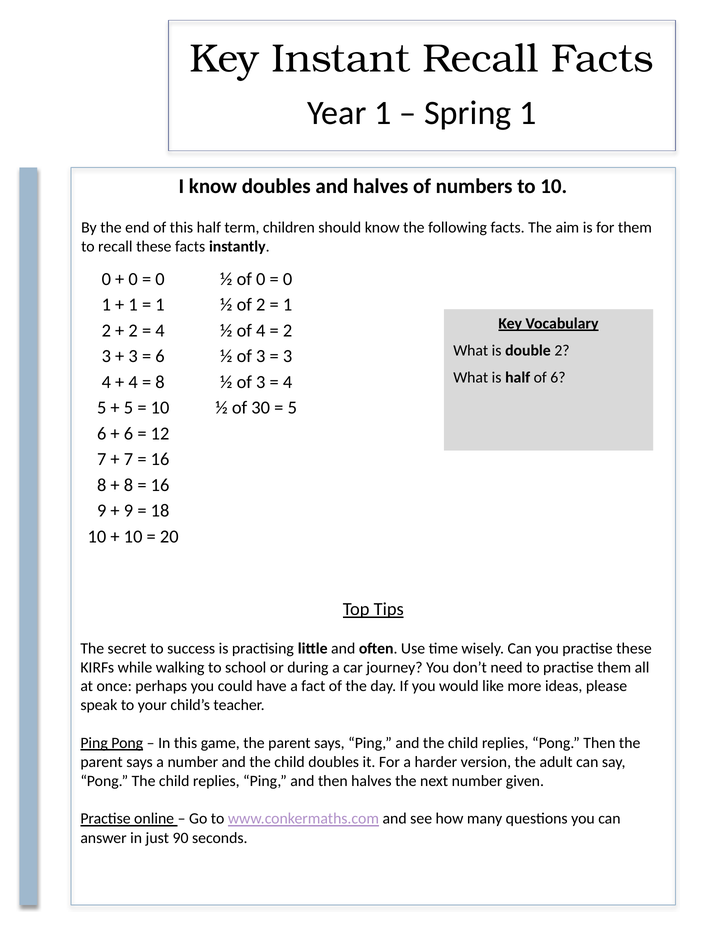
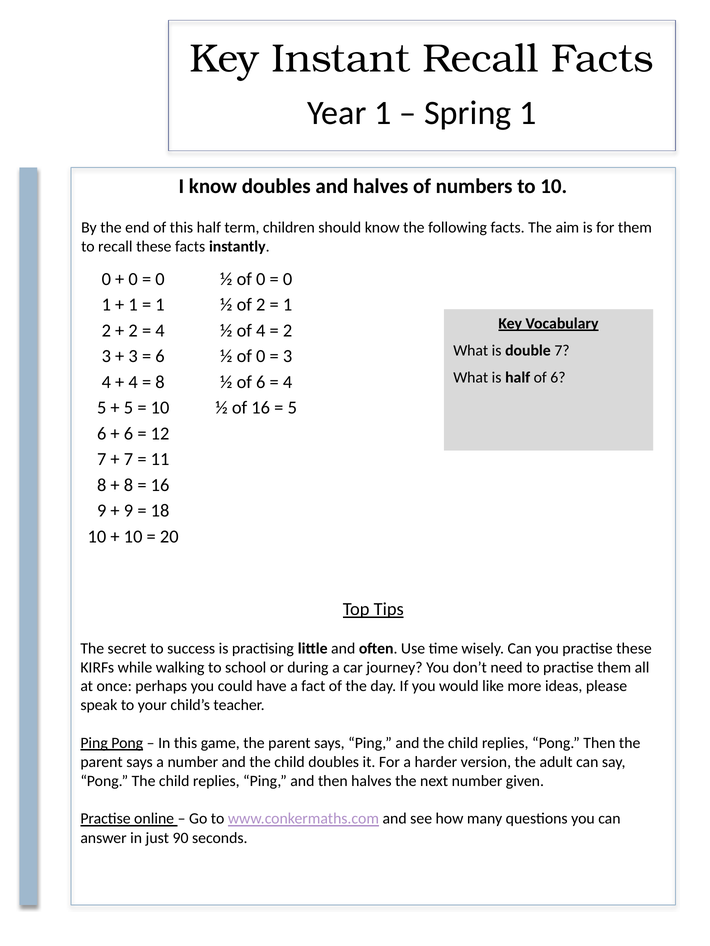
double 2: 2 -> 7
3 at (261, 357): 3 -> 0
3 at (261, 382): 3 -> 6
of 30: 30 -> 16
16 at (160, 460): 16 -> 11
